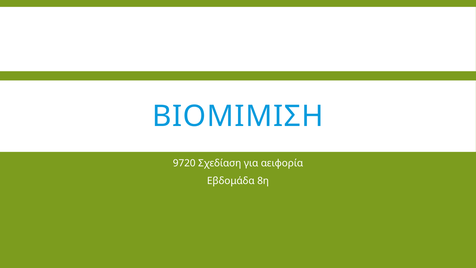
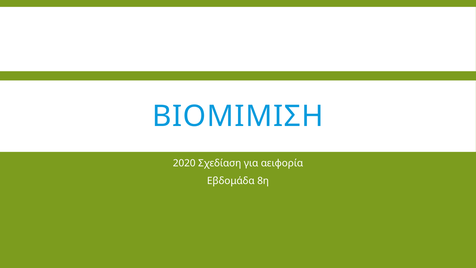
9720: 9720 -> 2020
